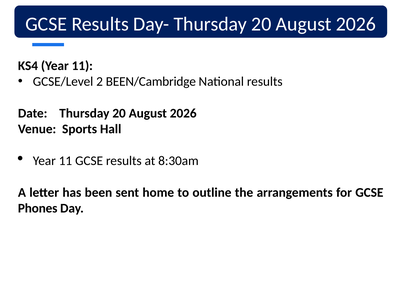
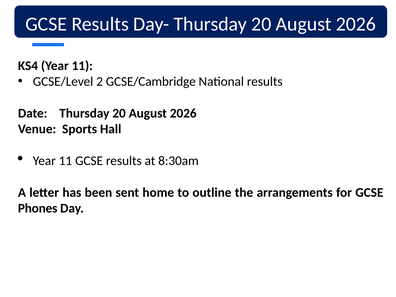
BEEN/Cambridge: BEEN/Cambridge -> GCSE/Cambridge
